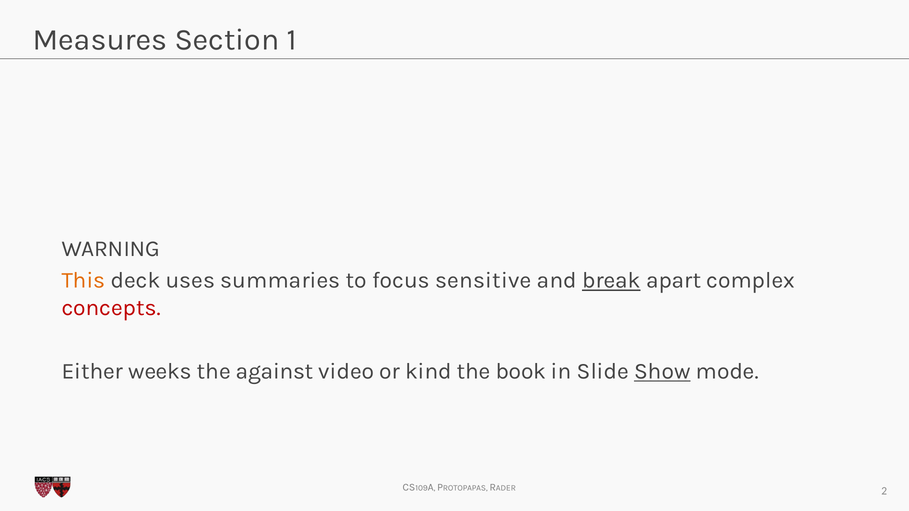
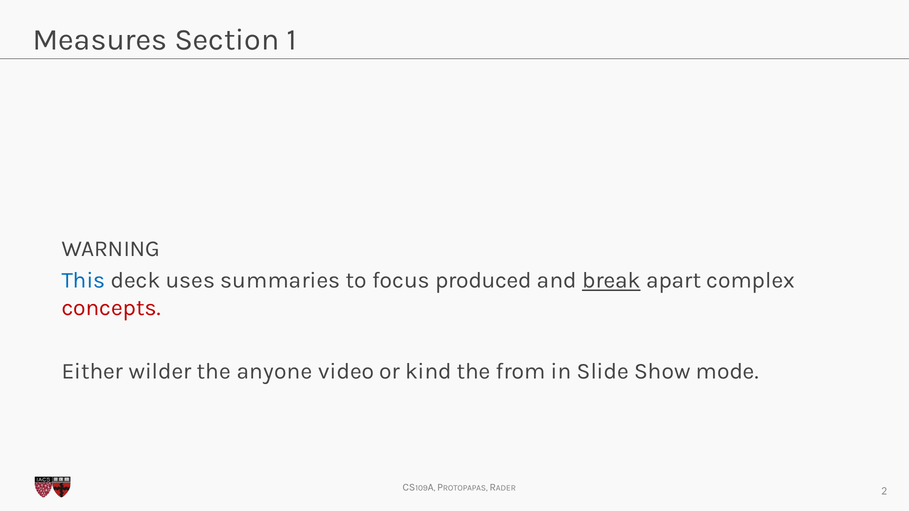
This colour: orange -> blue
sensitive: sensitive -> produced
weeks: weeks -> wilder
against: against -> anyone
book: book -> from
Show underline: present -> none
